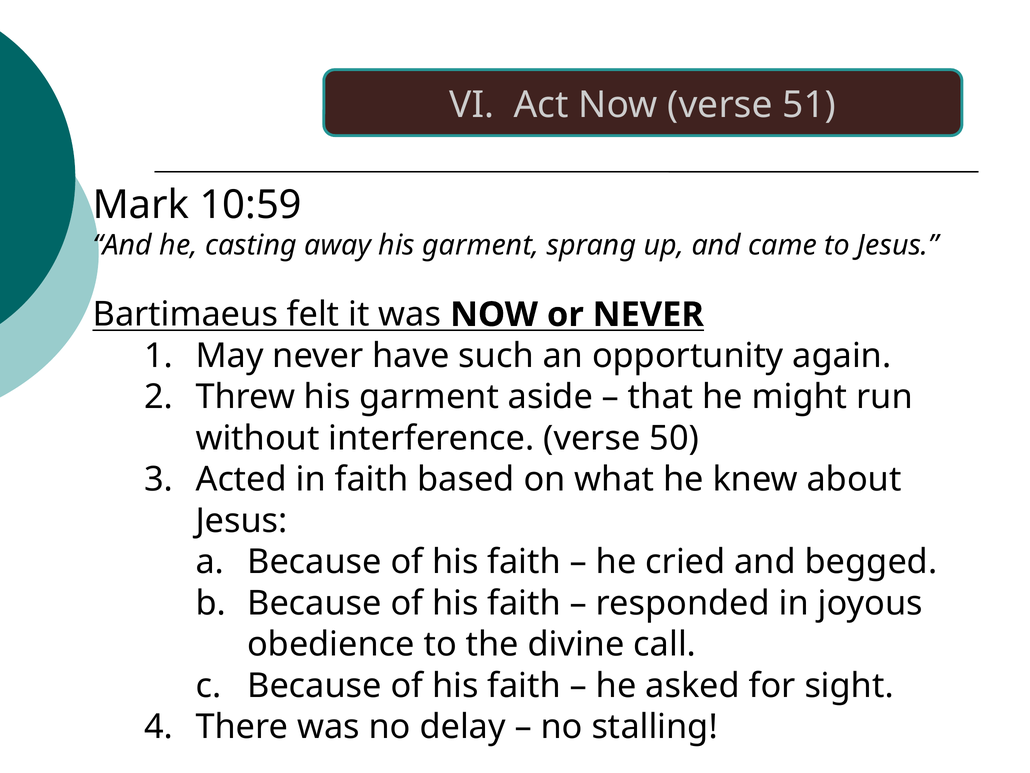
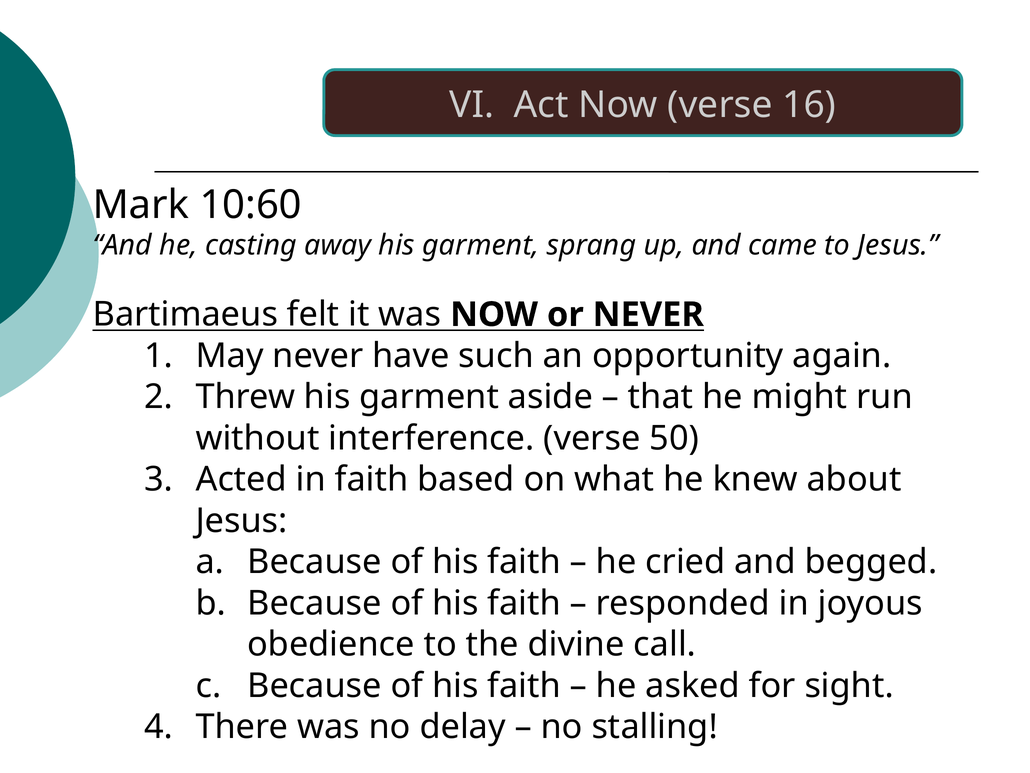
51: 51 -> 16
10:59: 10:59 -> 10:60
